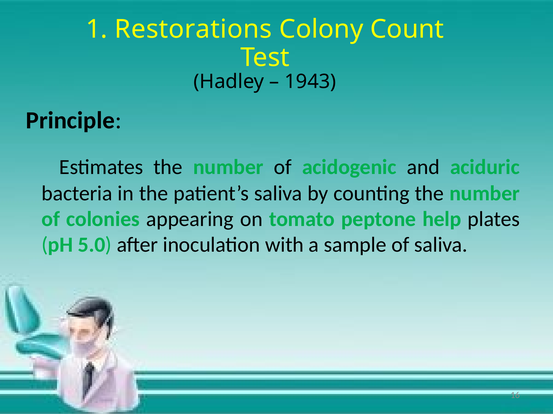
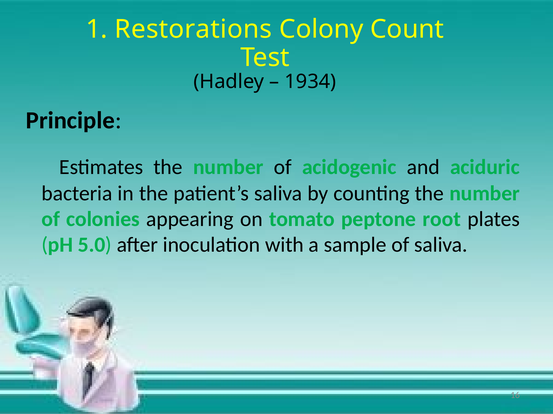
1943: 1943 -> 1934
help: help -> root
